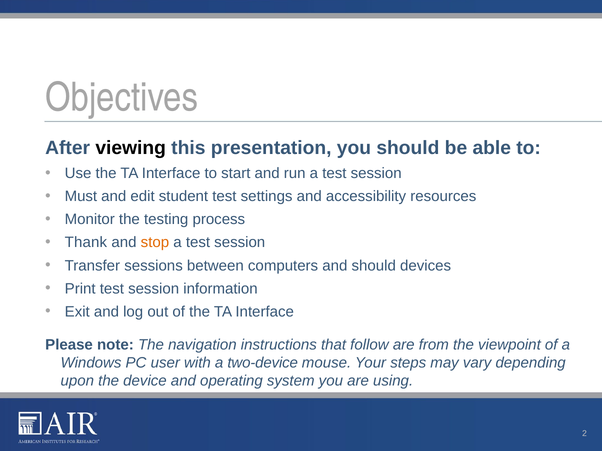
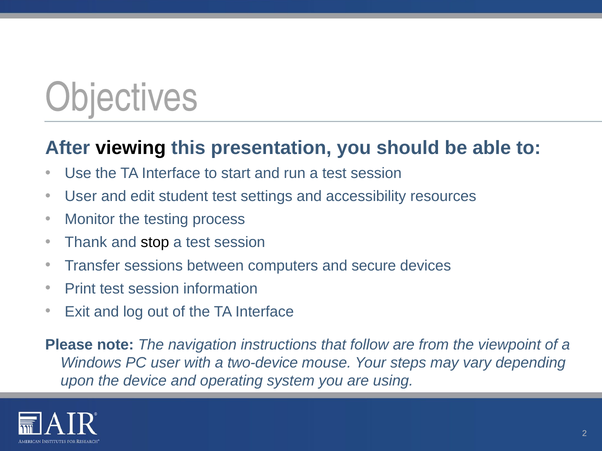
Must at (81, 197): Must -> User
stop colour: orange -> black
and should: should -> secure
